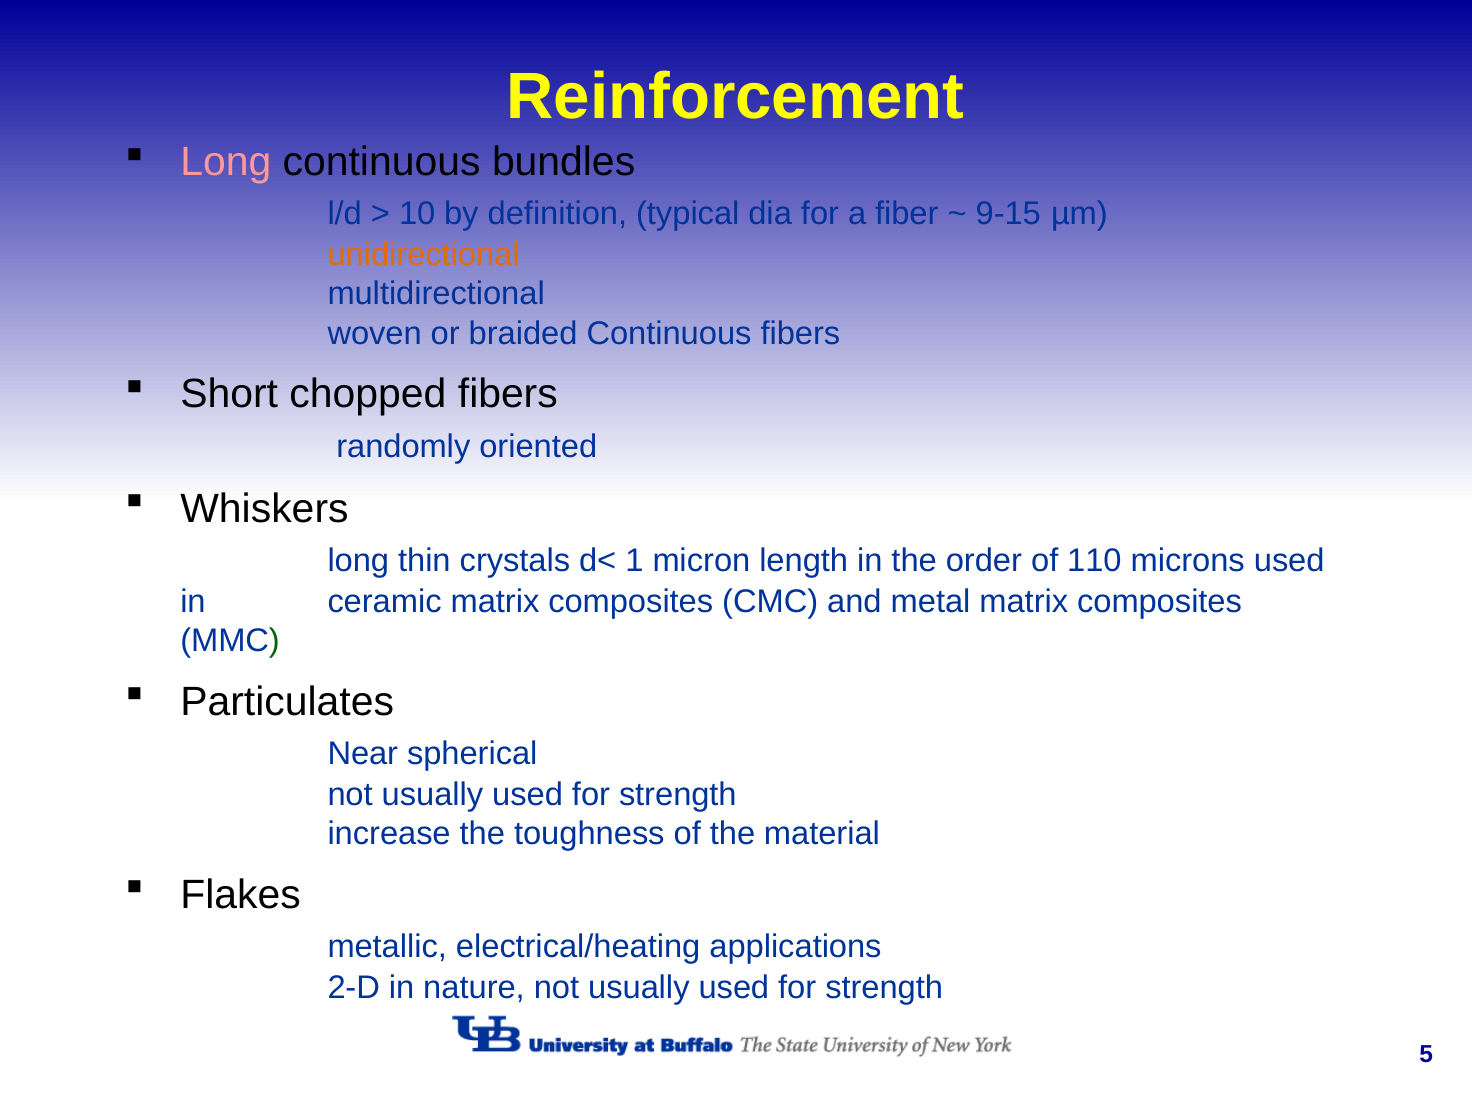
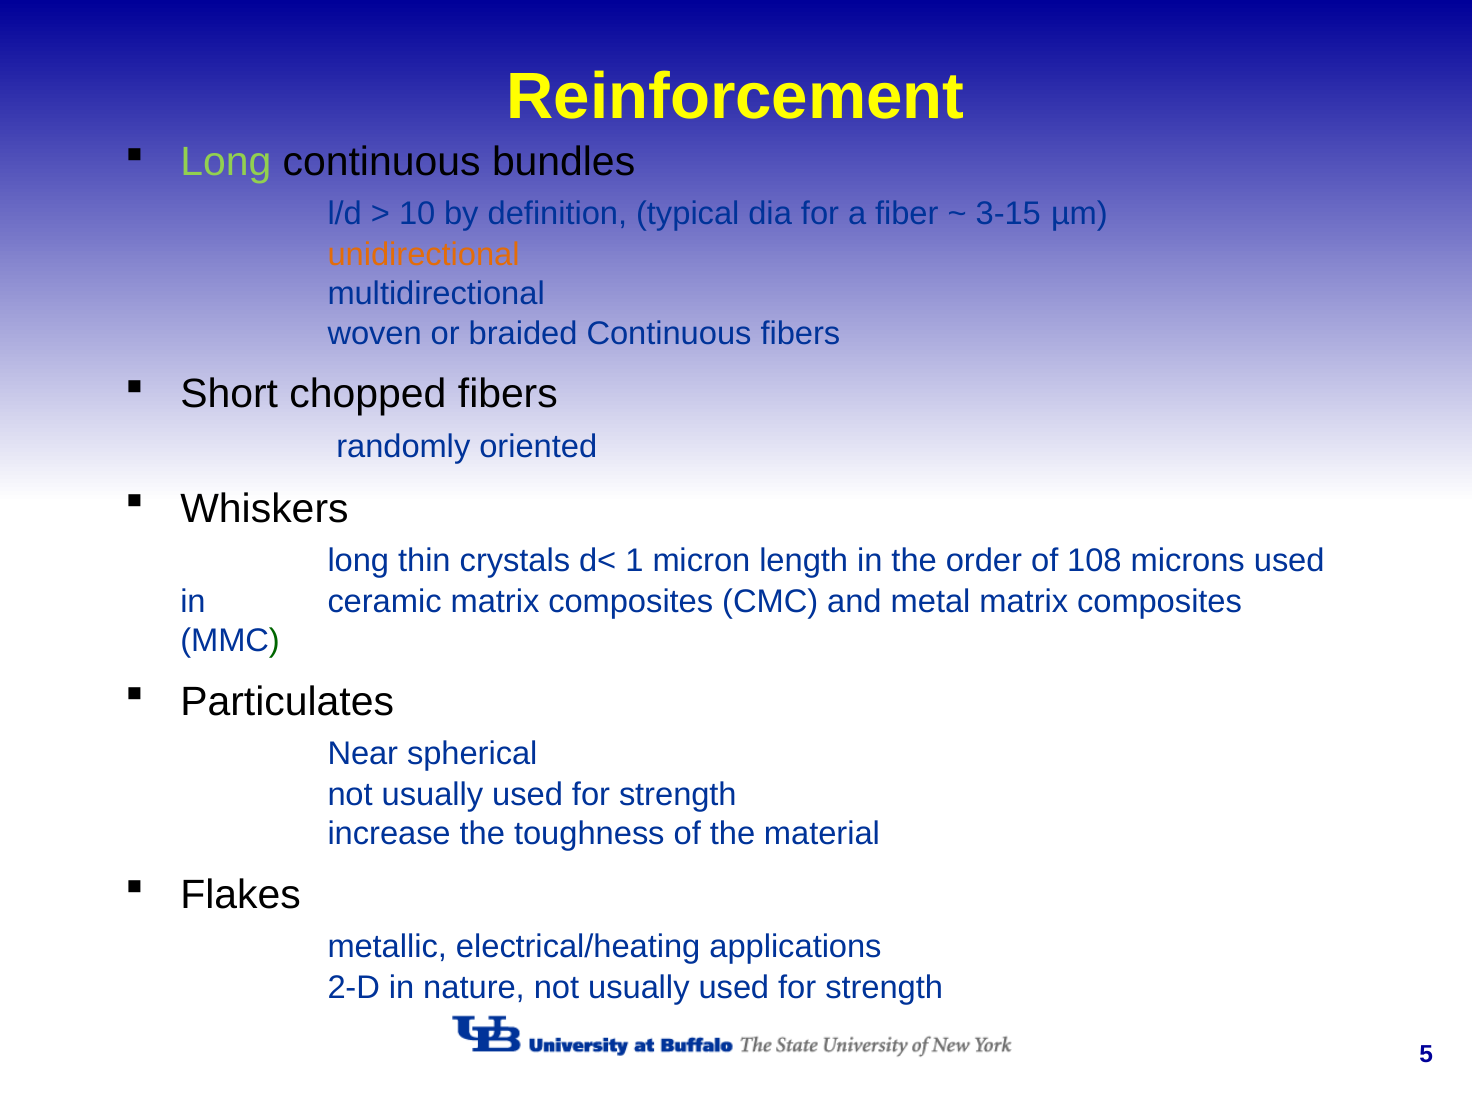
Long at (226, 162) colour: pink -> light green
9-15: 9-15 -> 3-15
110: 110 -> 108
